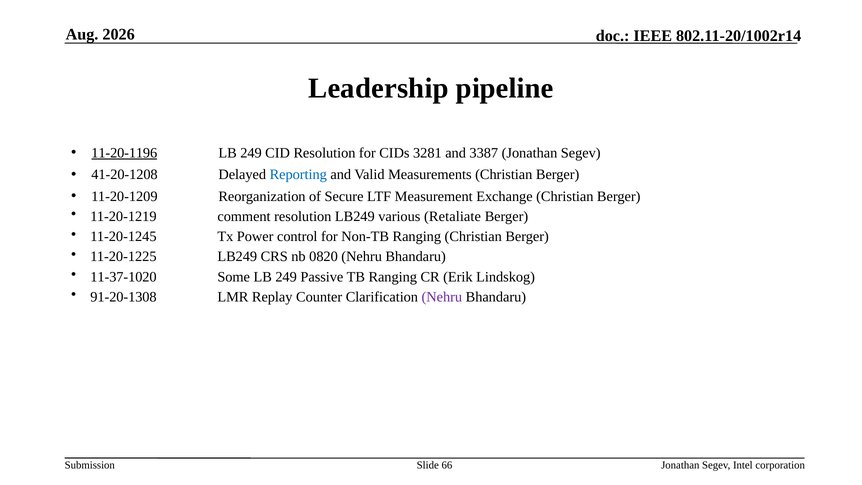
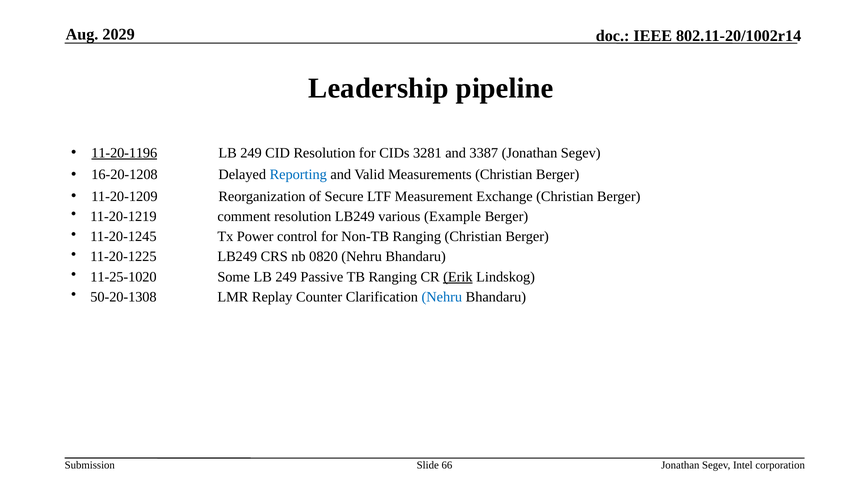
2026: 2026 -> 2029
41-20-1208: 41-20-1208 -> 16-20-1208
Retaliate: Retaliate -> Example
11-37-1020: 11-37-1020 -> 11-25-1020
Erik underline: none -> present
91-20-1308: 91-20-1308 -> 50-20-1308
Nehru at (442, 297) colour: purple -> blue
